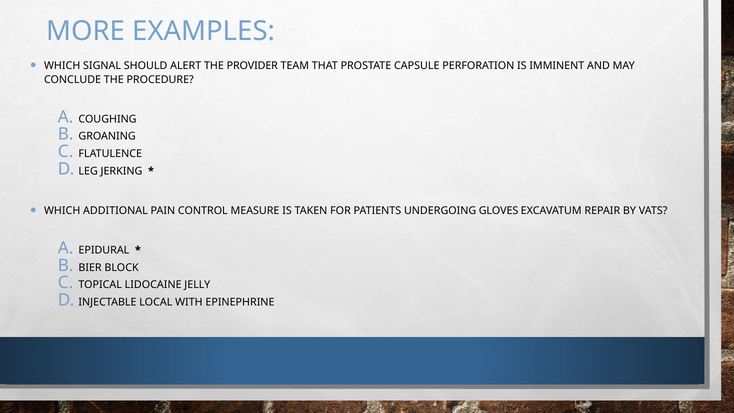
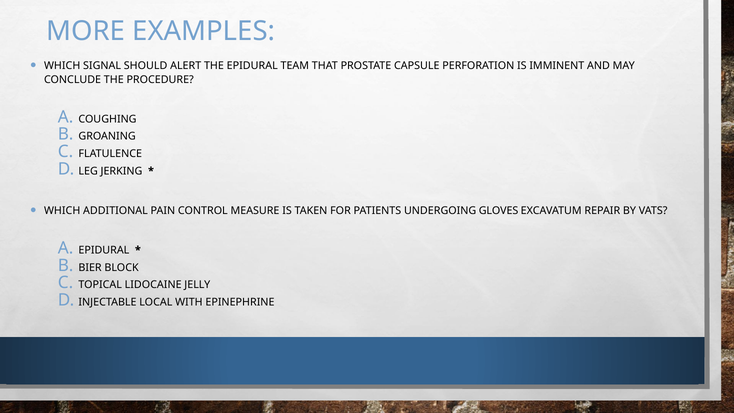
THE PROVIDER: PROVIDER -> EPIDURAL
